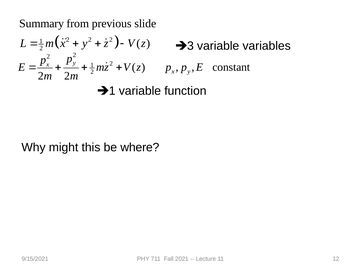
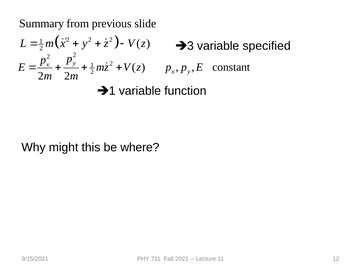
variables: variables -> specified
